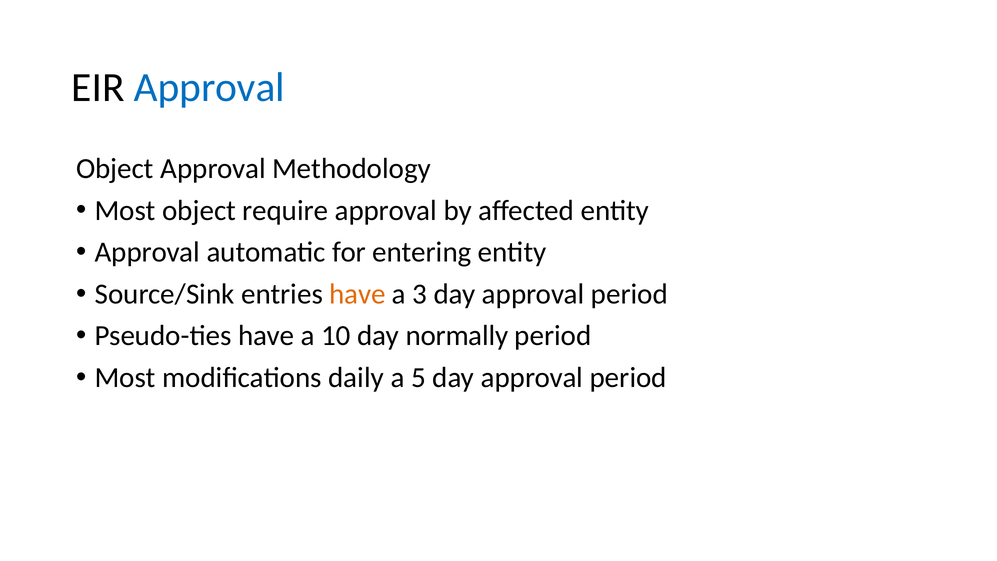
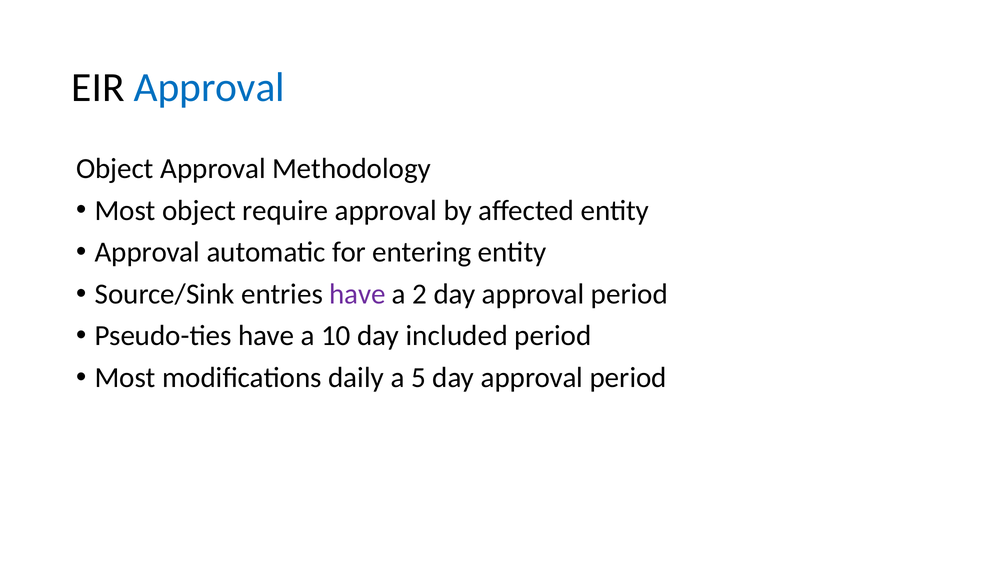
have at (357, 294) colour: orange -> purple
3: 3 -> 2
normally: normally -> included
